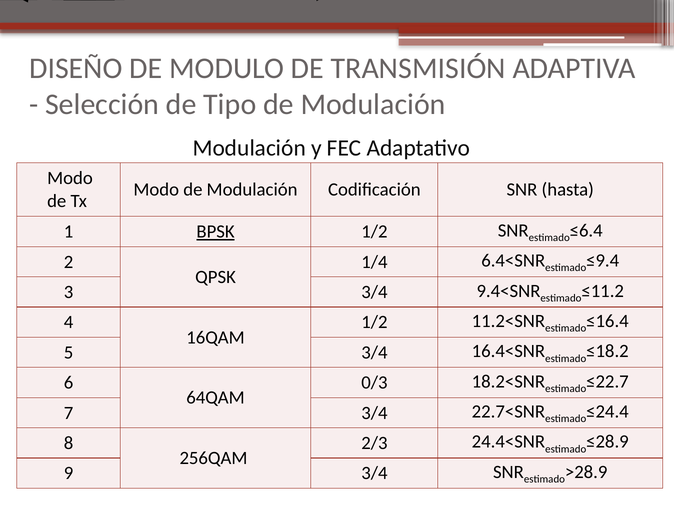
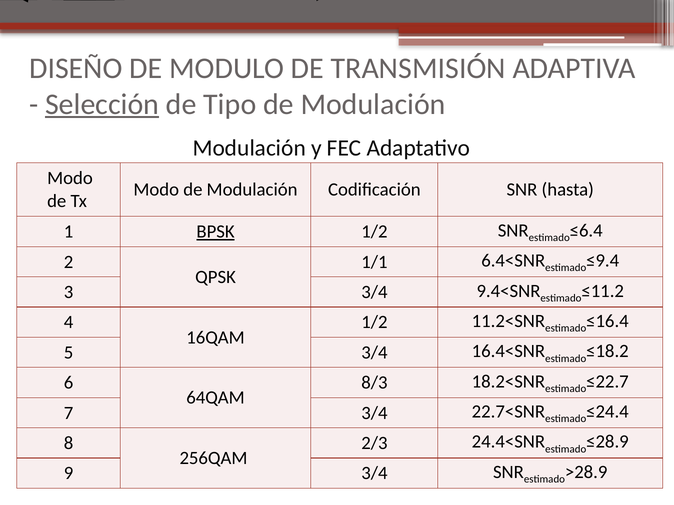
Selección underline: none -> present
1/4: 1/4 -> 1/1
0/3: 0/3 -> 8/3
